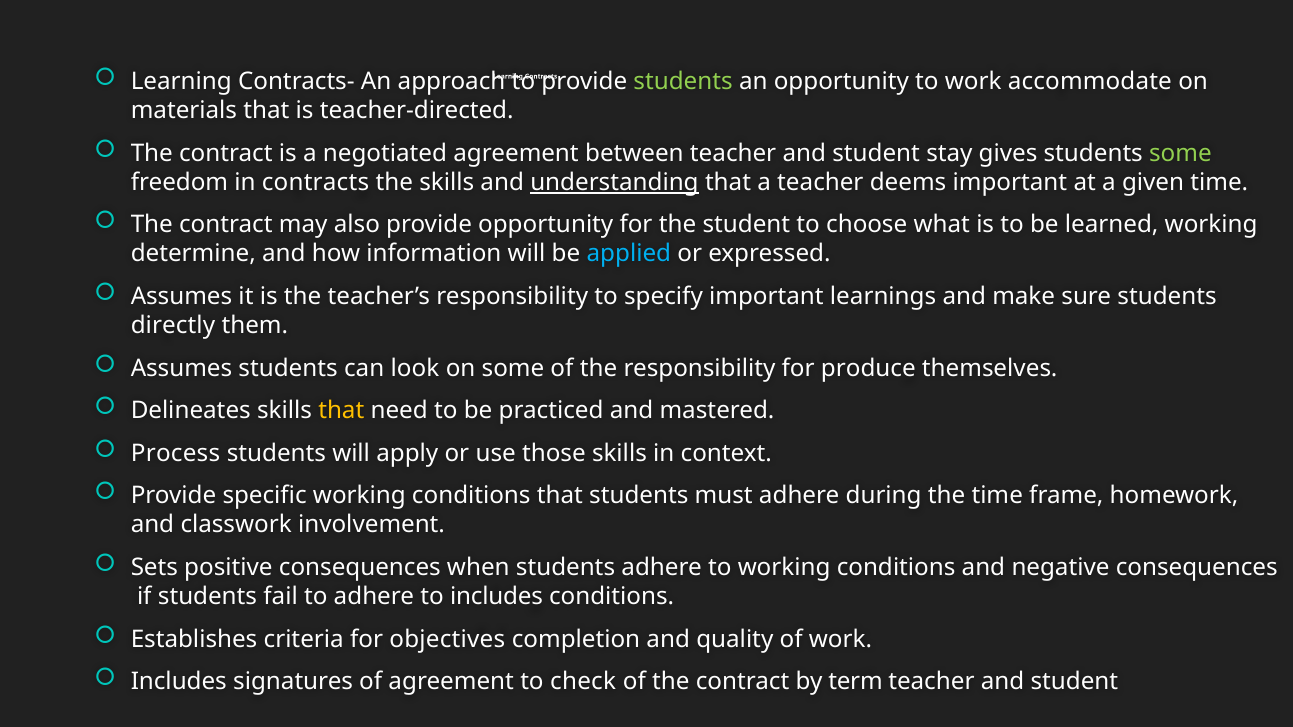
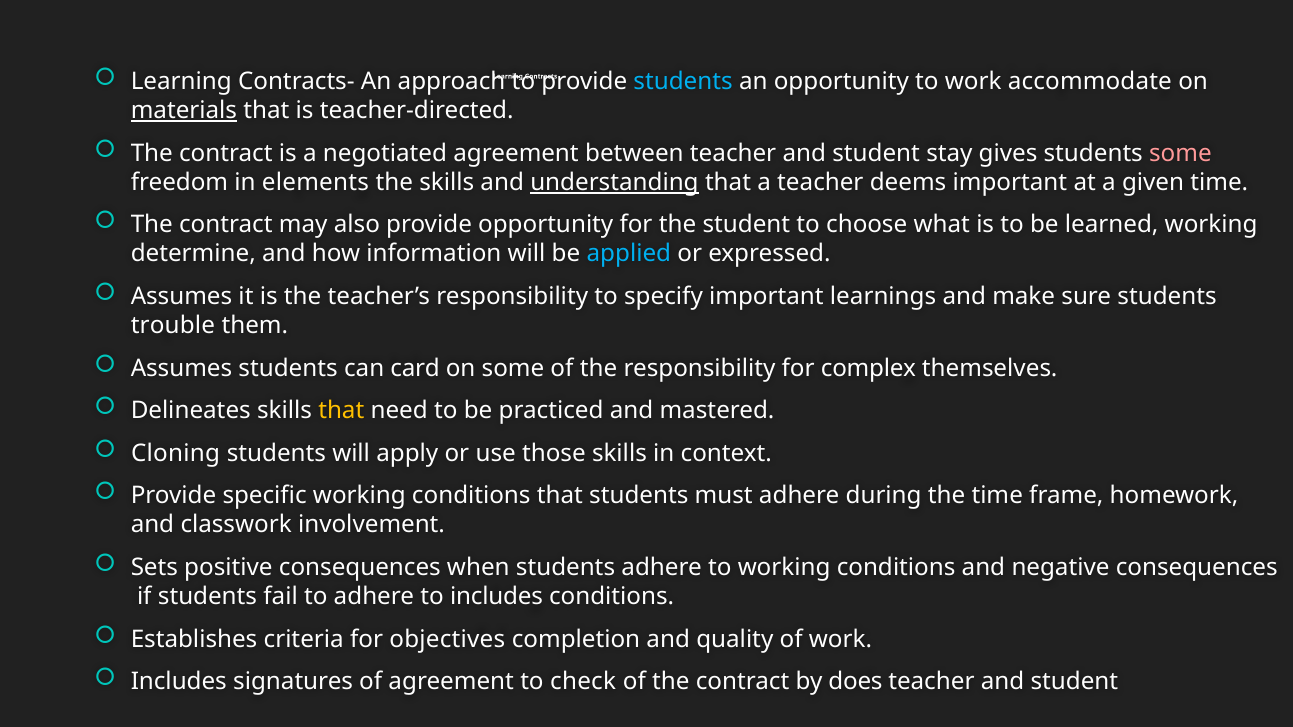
students at (683, 82) colour: light green -> light blue
materials underline: none -> present
some at (1180, 153) colour: light green -> pink
in contracts: contracts -> elements
directly: directly -> trouble
look: look -> card
produce: produce -> complex
Process: Process -> Cloning
term: term -> does
